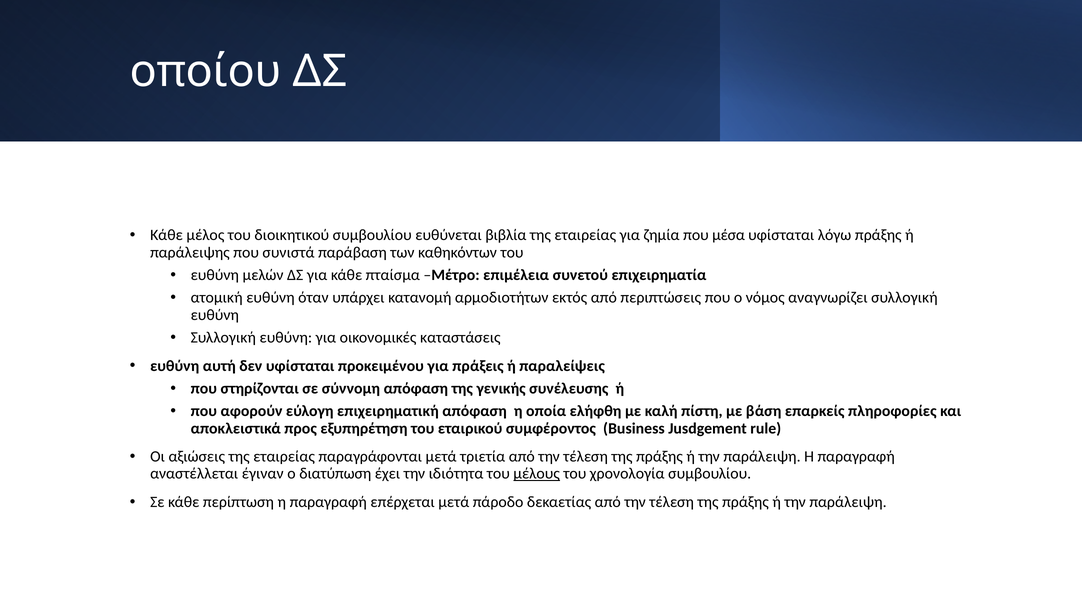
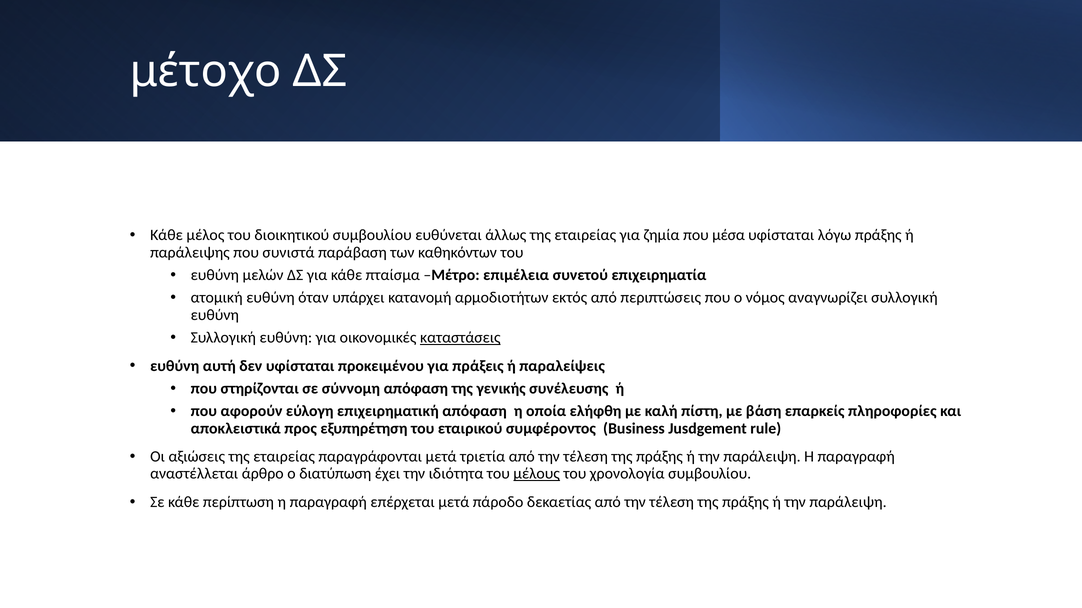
οποίου: οποίου -> μέτοχο
βιβλία: βιβλία -> άλλως
καταστάσεις underline: none -> present
έγιναν: έγιναν -> άρθρο
